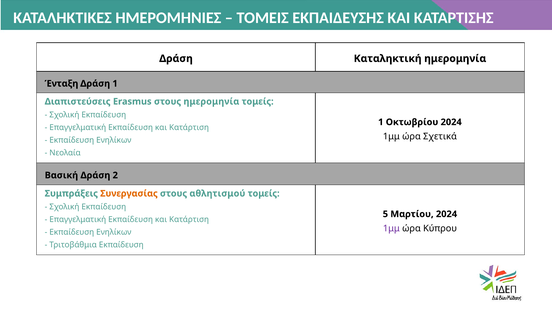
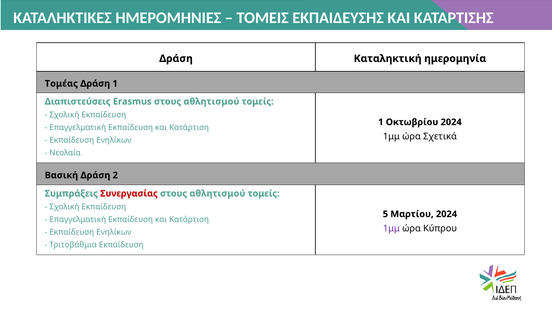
Ένταξη: Ένταξη -> Τομέας
Erasmus στους ημερομηνία: ημερομηνία -> αθλητισμού
Συνεργασίας colour: orange -> red
